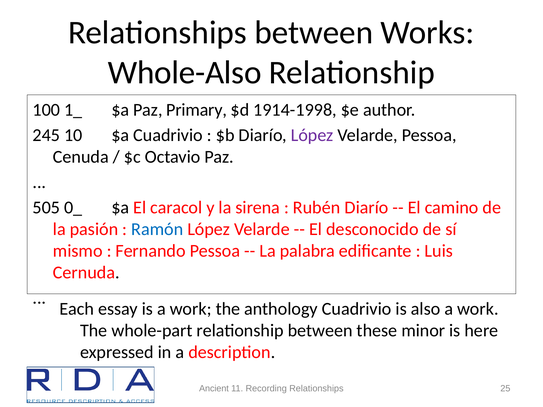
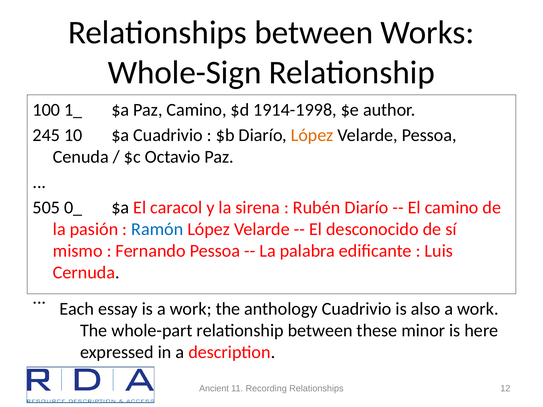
Whole-Also: Whole-Also -> Whole-Sign
Paz Primary: Primary -> Camino
López at (312, 135) colour: purple -> orange
25: 25 -> 12
